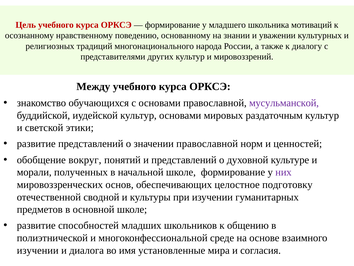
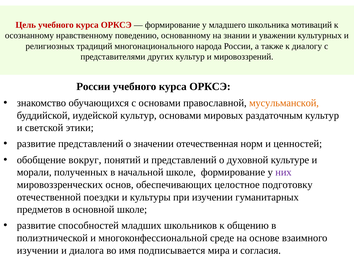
Между at (93, 86): Между -> России
мусульманской colour: purple -> orange
значении православной: православной -> отечественная
сводной: сводной -> поездки
установленные: установленные -> подписывается
